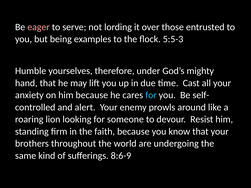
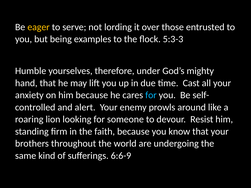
eager colour: pink -> yellow
5:5-3: 5:5-3 -> 5:3-3
8:6-9: 8:6-9 -> 6:6-9
